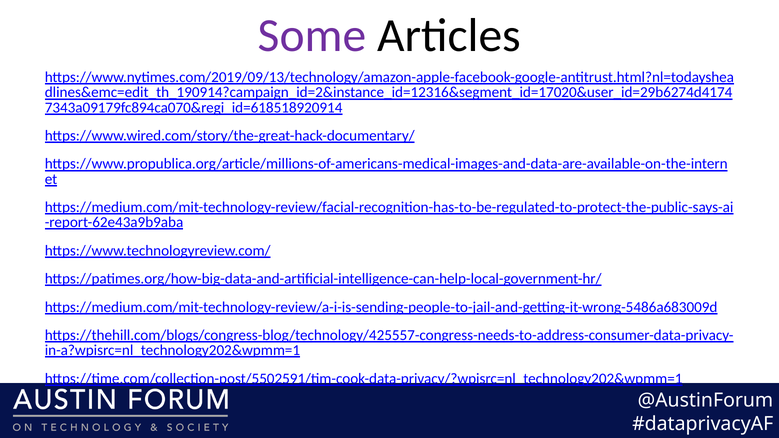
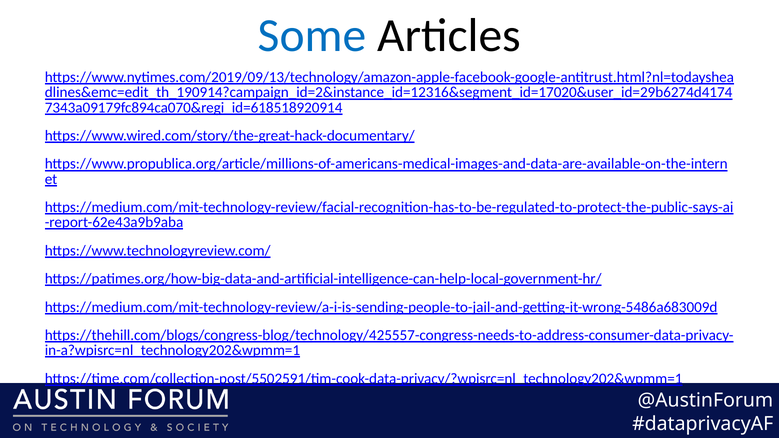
Some colour: purple -> blue
